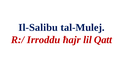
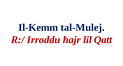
Il-Salibu: Il-Salibu -> Il-Kemm
